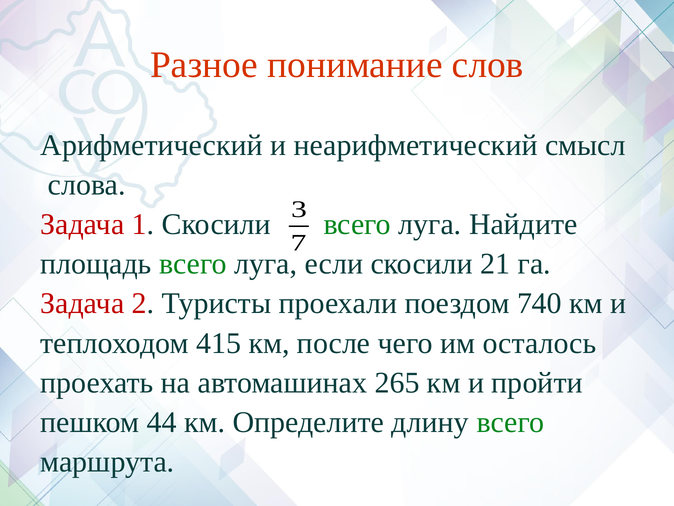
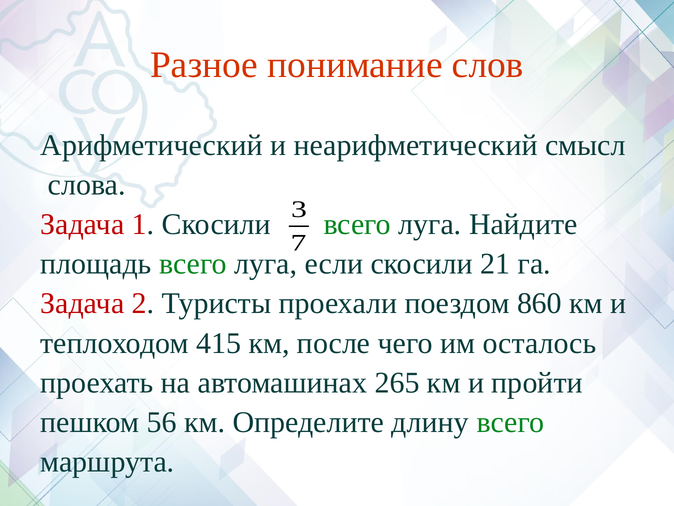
740: 740 -> 860
44: 44 -> 56
